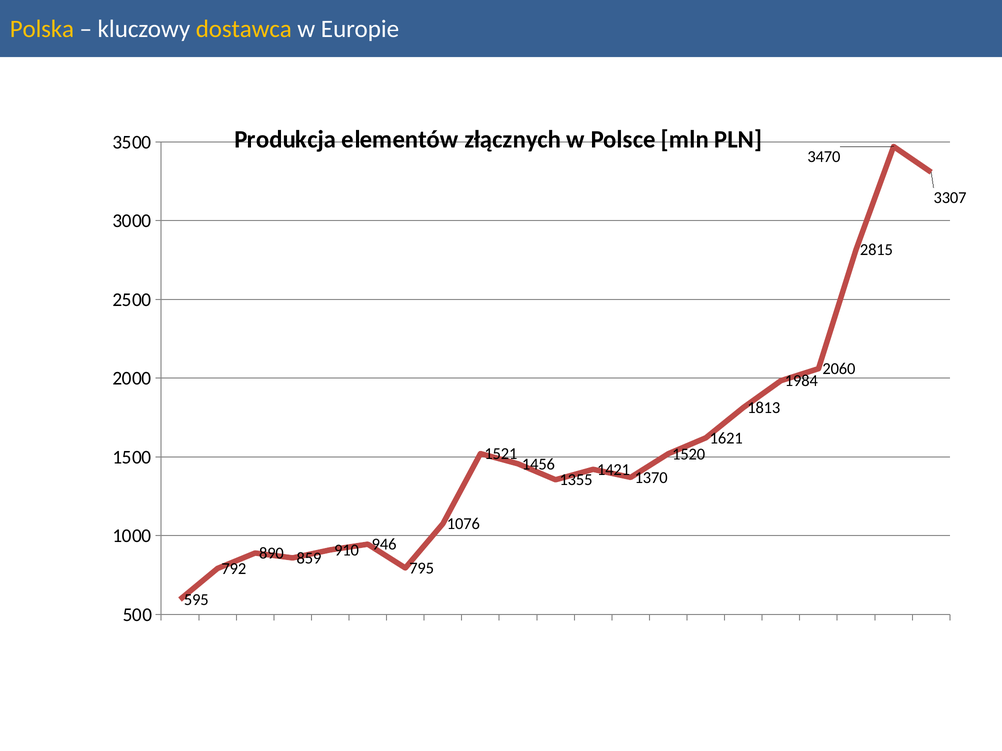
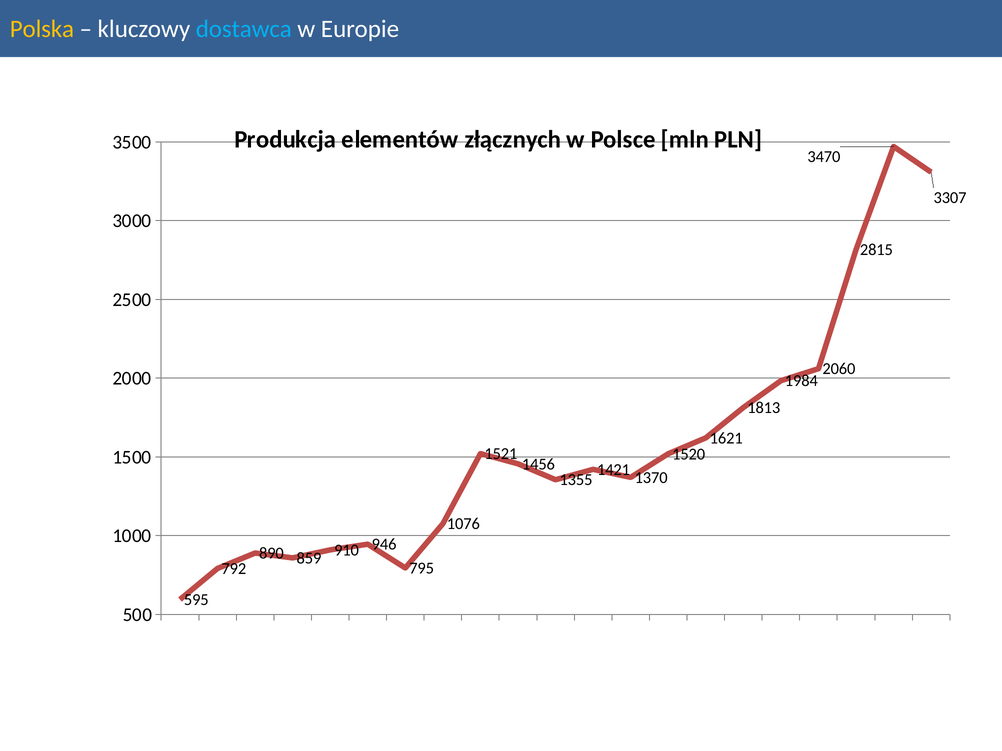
dostawca colour: yellow -> light blue
